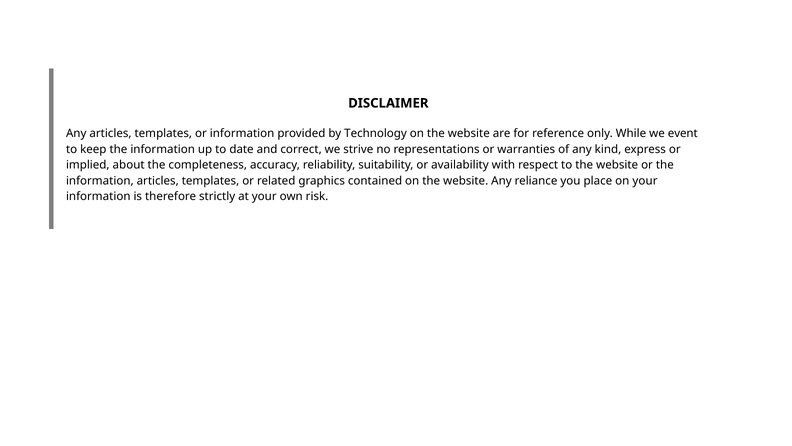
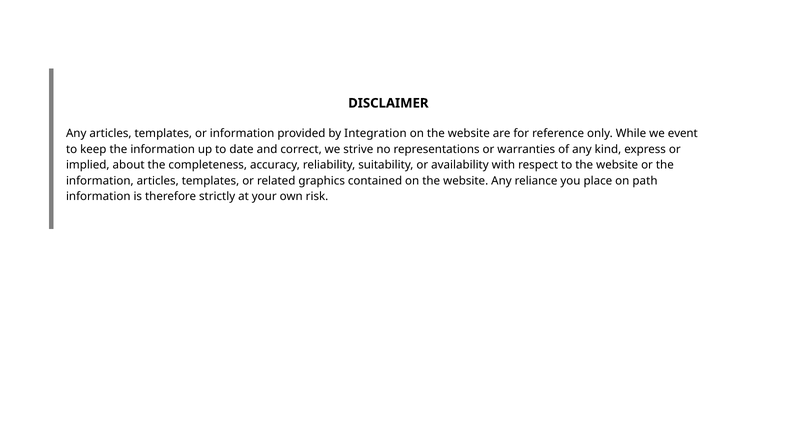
Technology: Technology -> Integration
on your: your -> path
